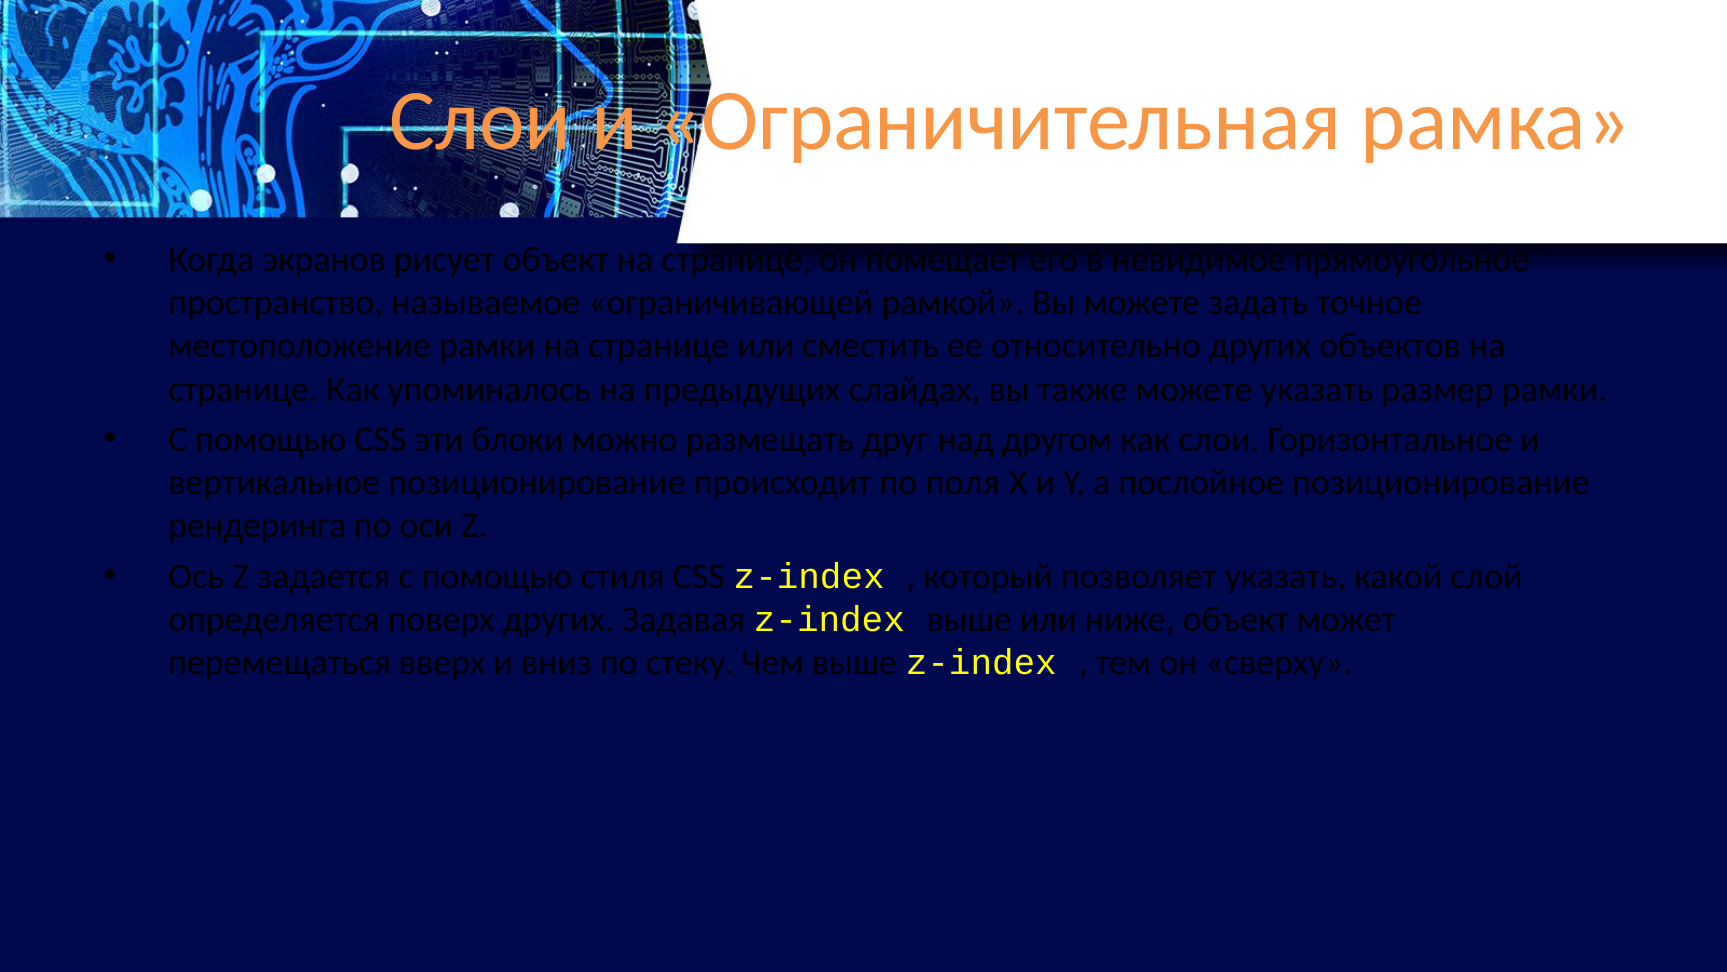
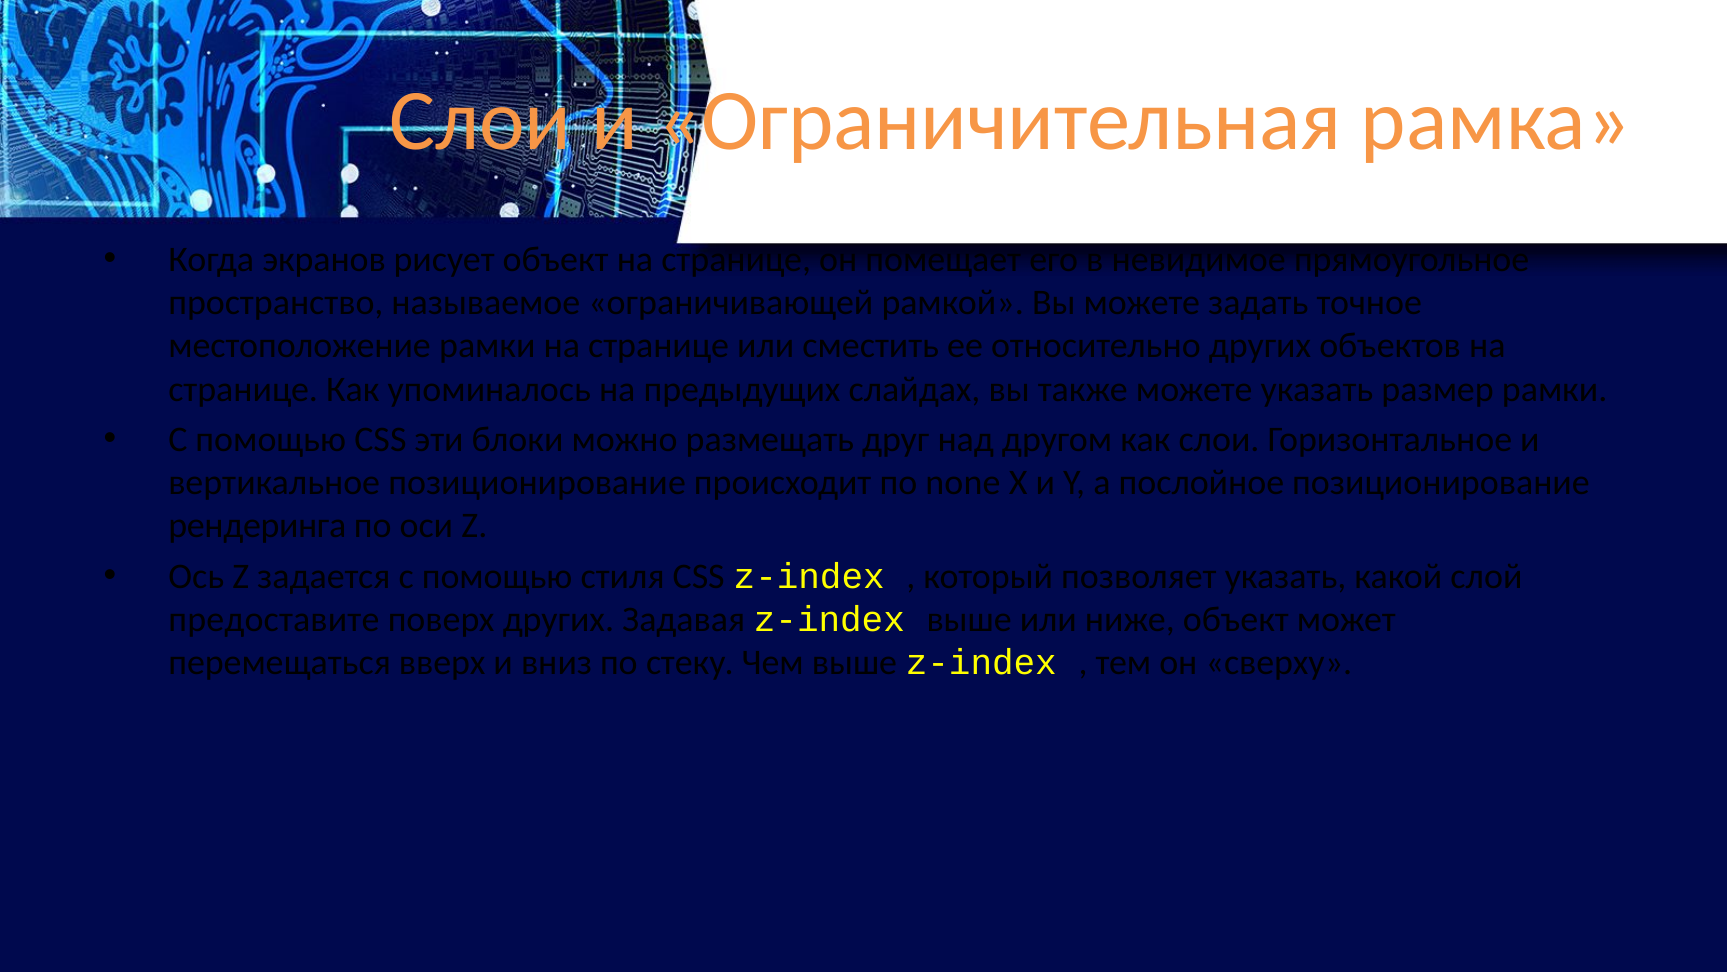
поля: поля -> none
определяется: определяется -> предоставите
